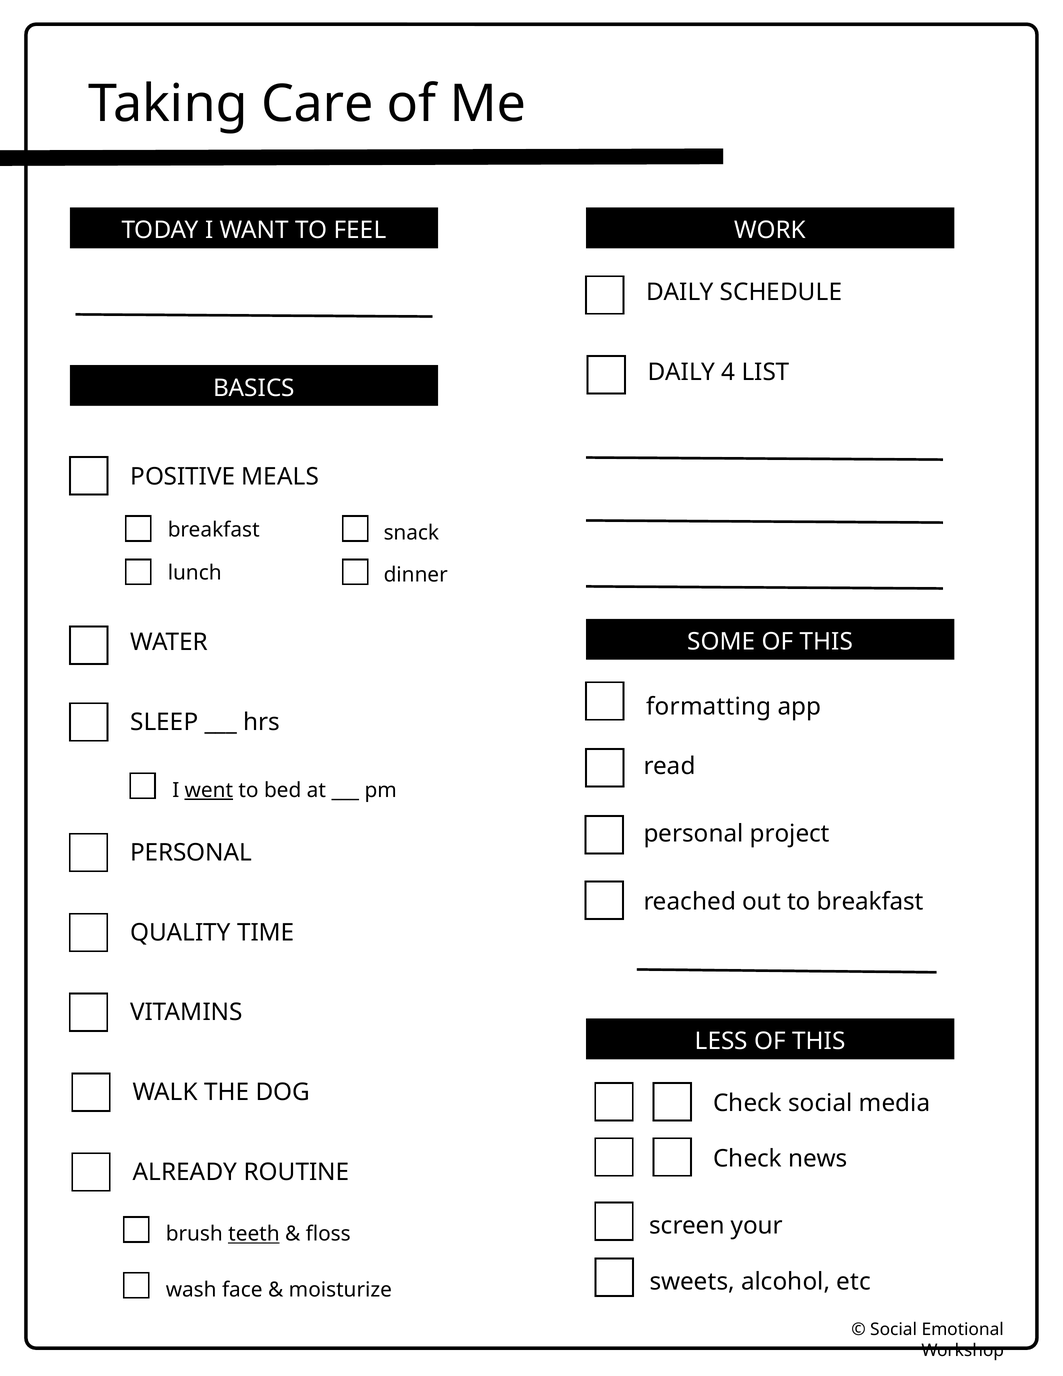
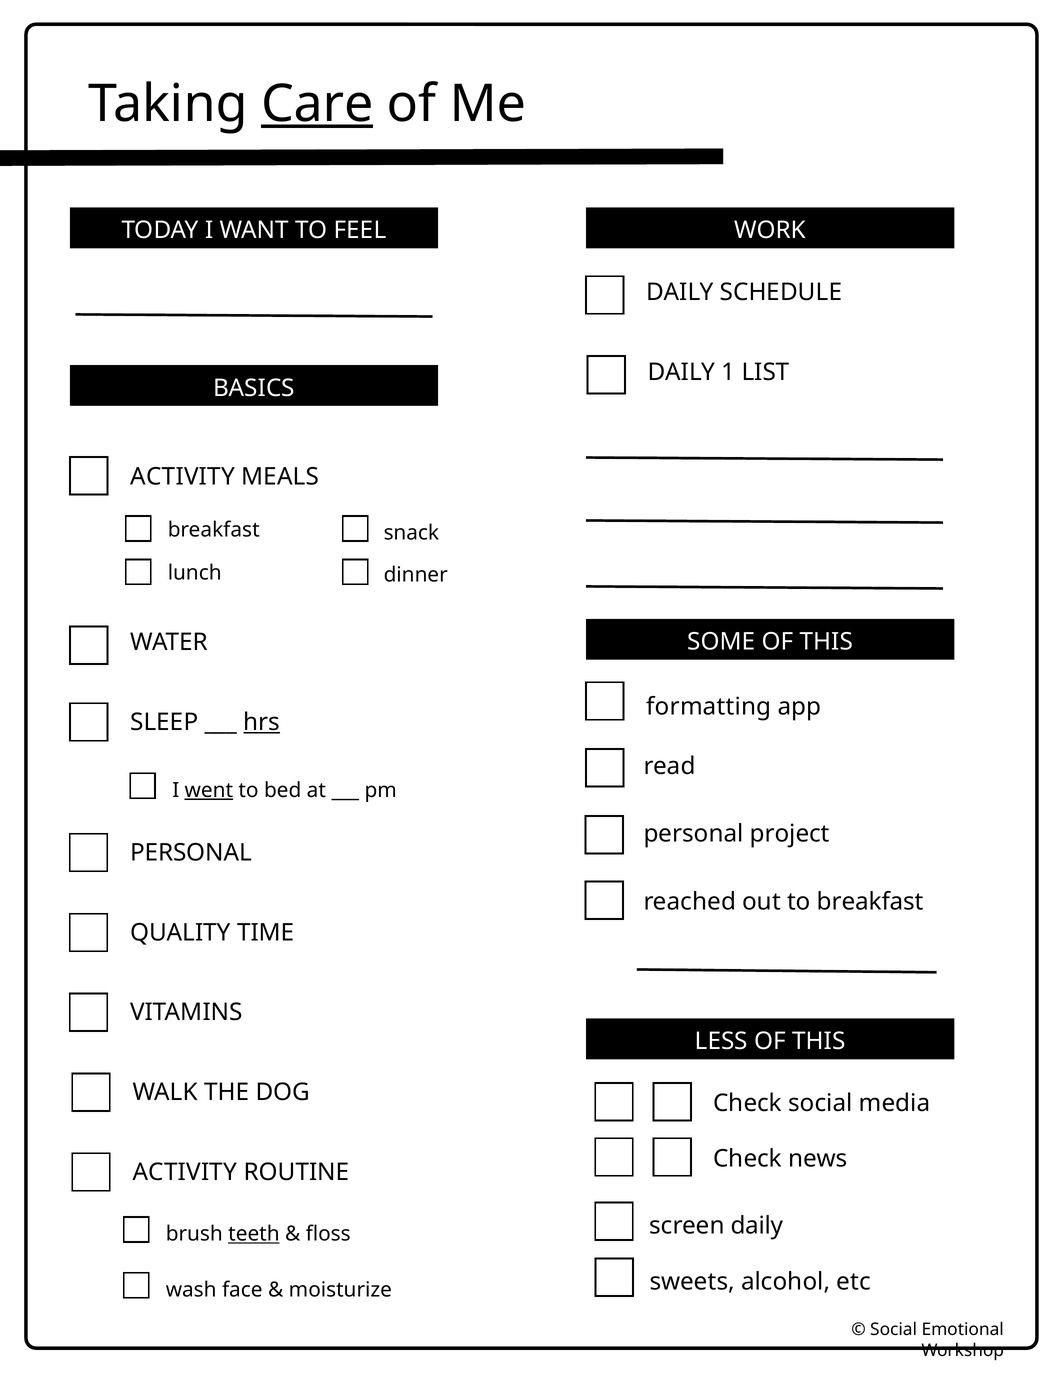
Care underline: none -> present
4: 4 -> 1
POSITIVE at (183, 477): POSITIVE -> ACTIVITY
hrs underline: none -> present
ALREADY at (185, 1172): ALREADY -> ACTIVITY
screen your: your -> daily
